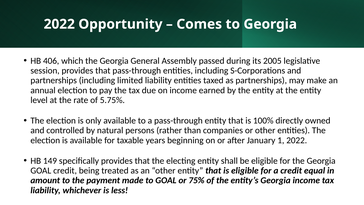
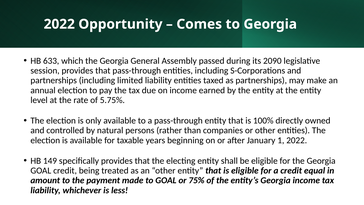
406: 406 -> 633
2005: 2005 -> 2090
